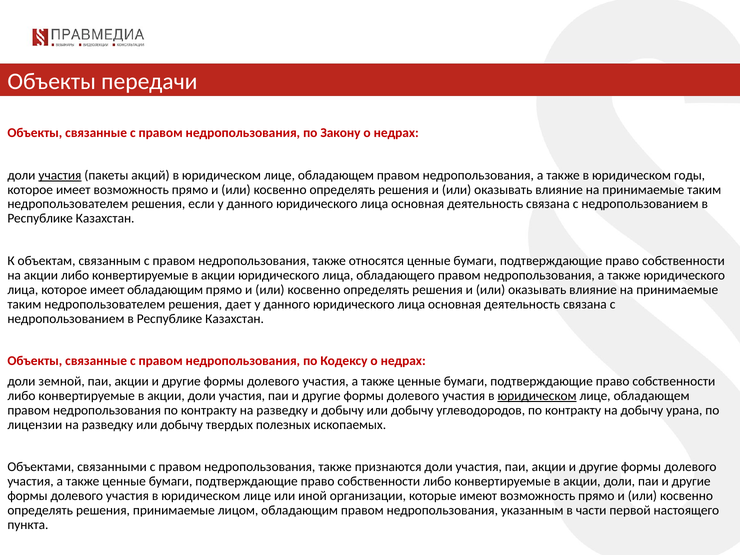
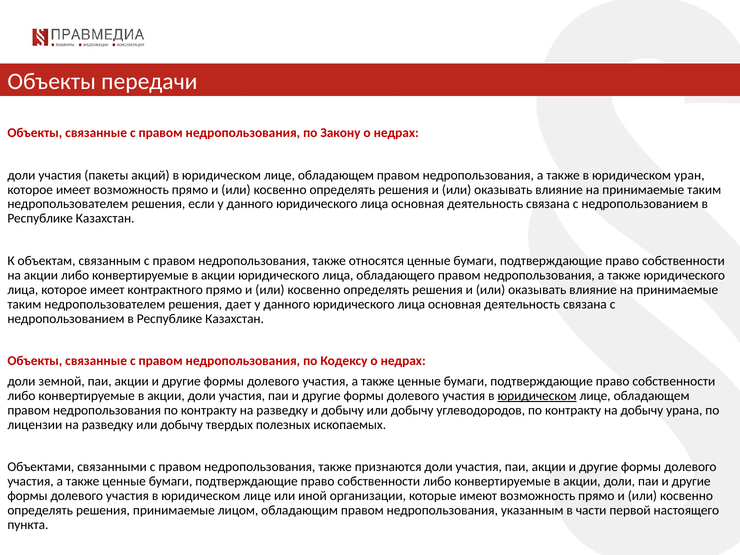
участия at (60, 175) underline: present -> none
годы: годы -> уран
имеет обладающим: обладающим -> контрактного
